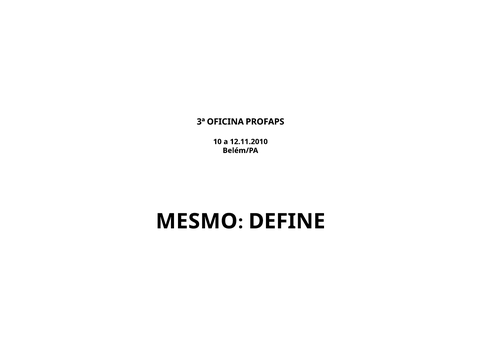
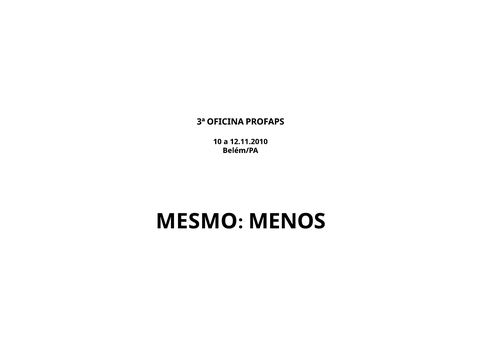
DEFINE: DEFINE -> MENOS
